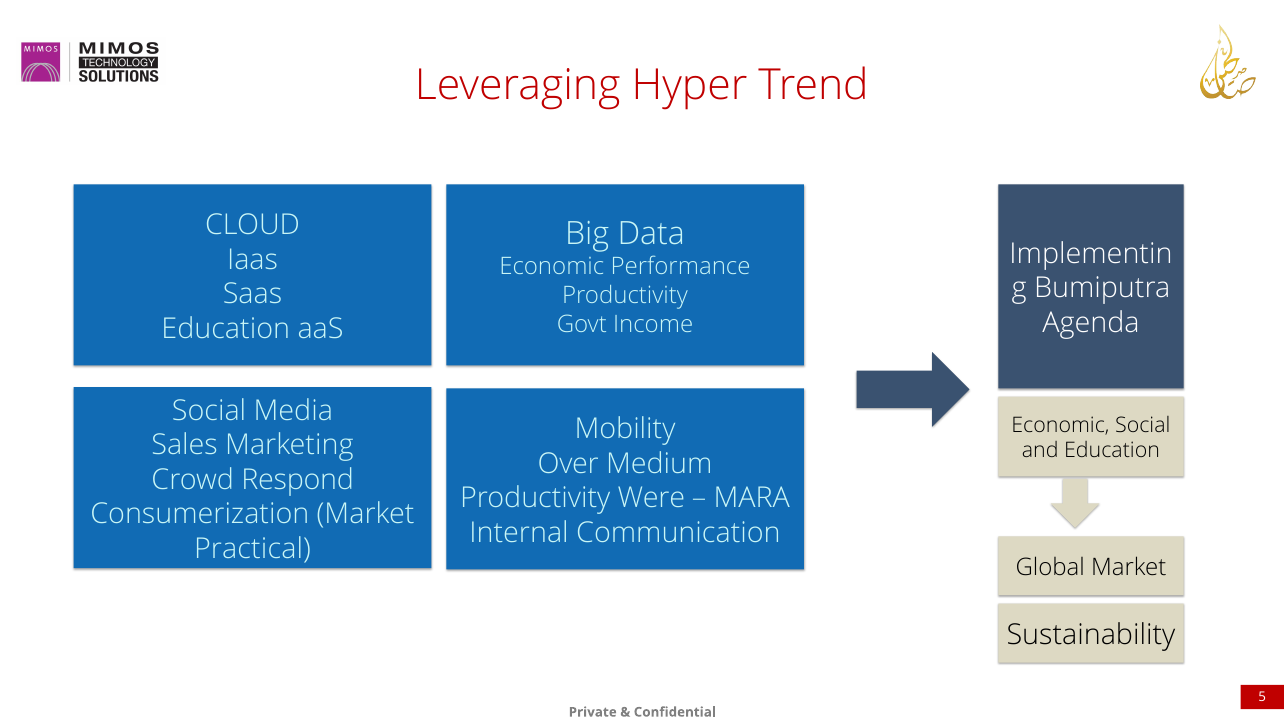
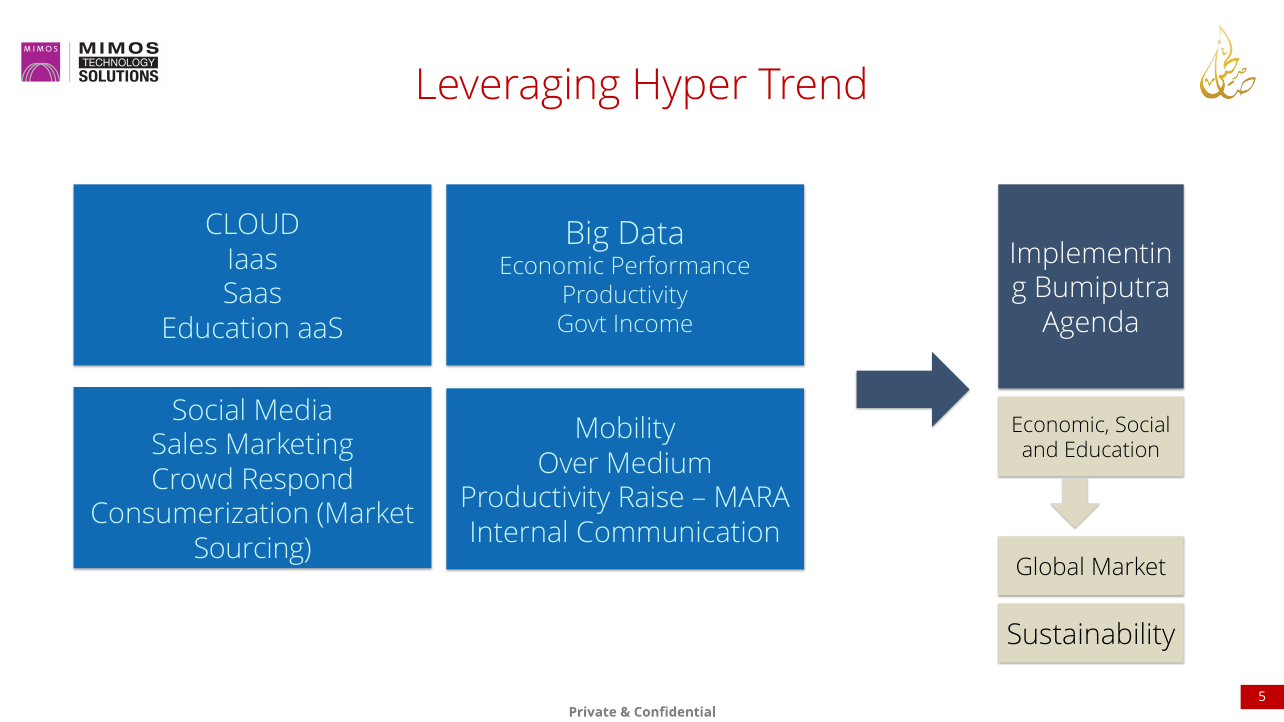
Were: Were -> Raise
Practical: Practical -> Sourcing
